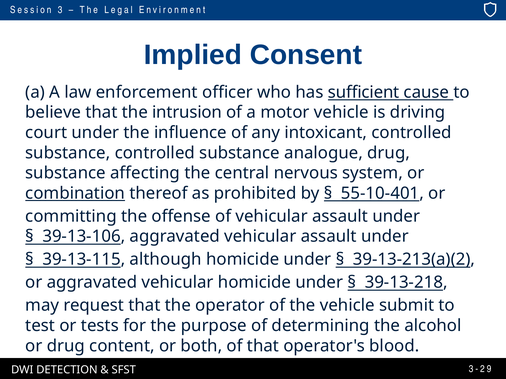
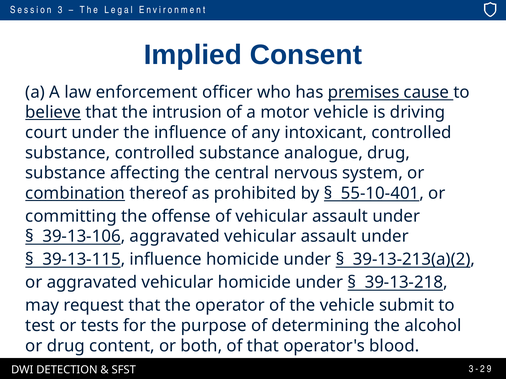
sufficient: sufficient -> premises
believe underline: none -> present
39-13-115 although: although -> influence
